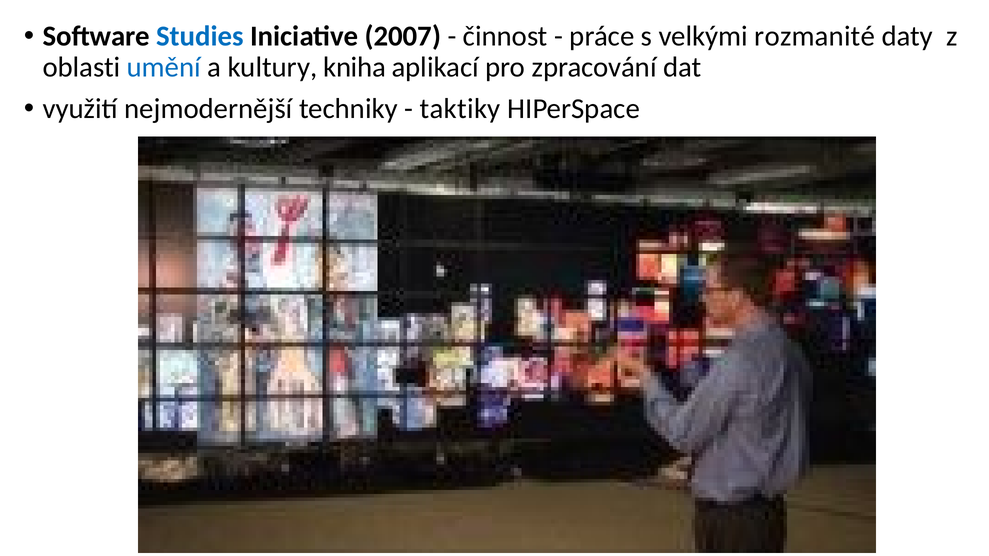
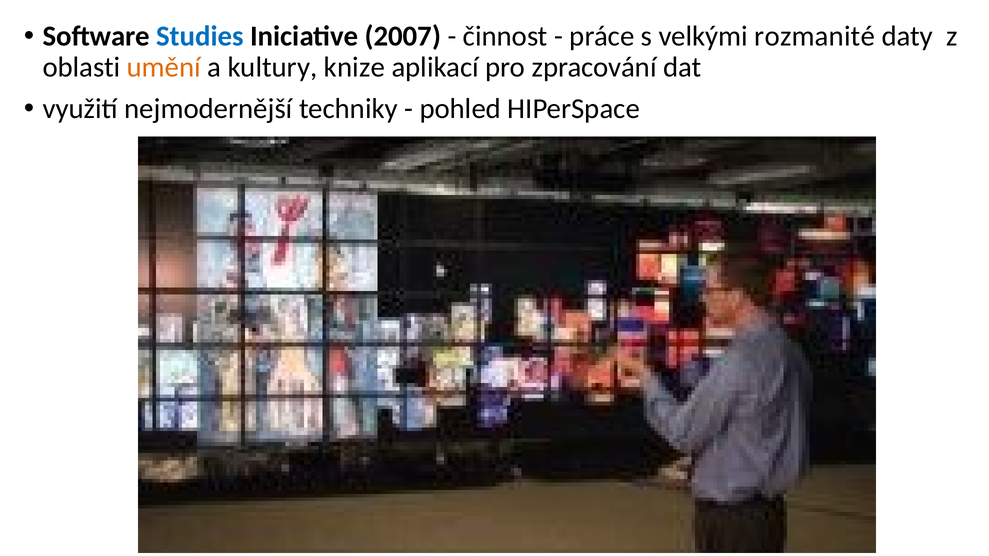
umění colour: blue -> orange
kniha: kniha -> knize
taktiky: taktiky -> pohled
